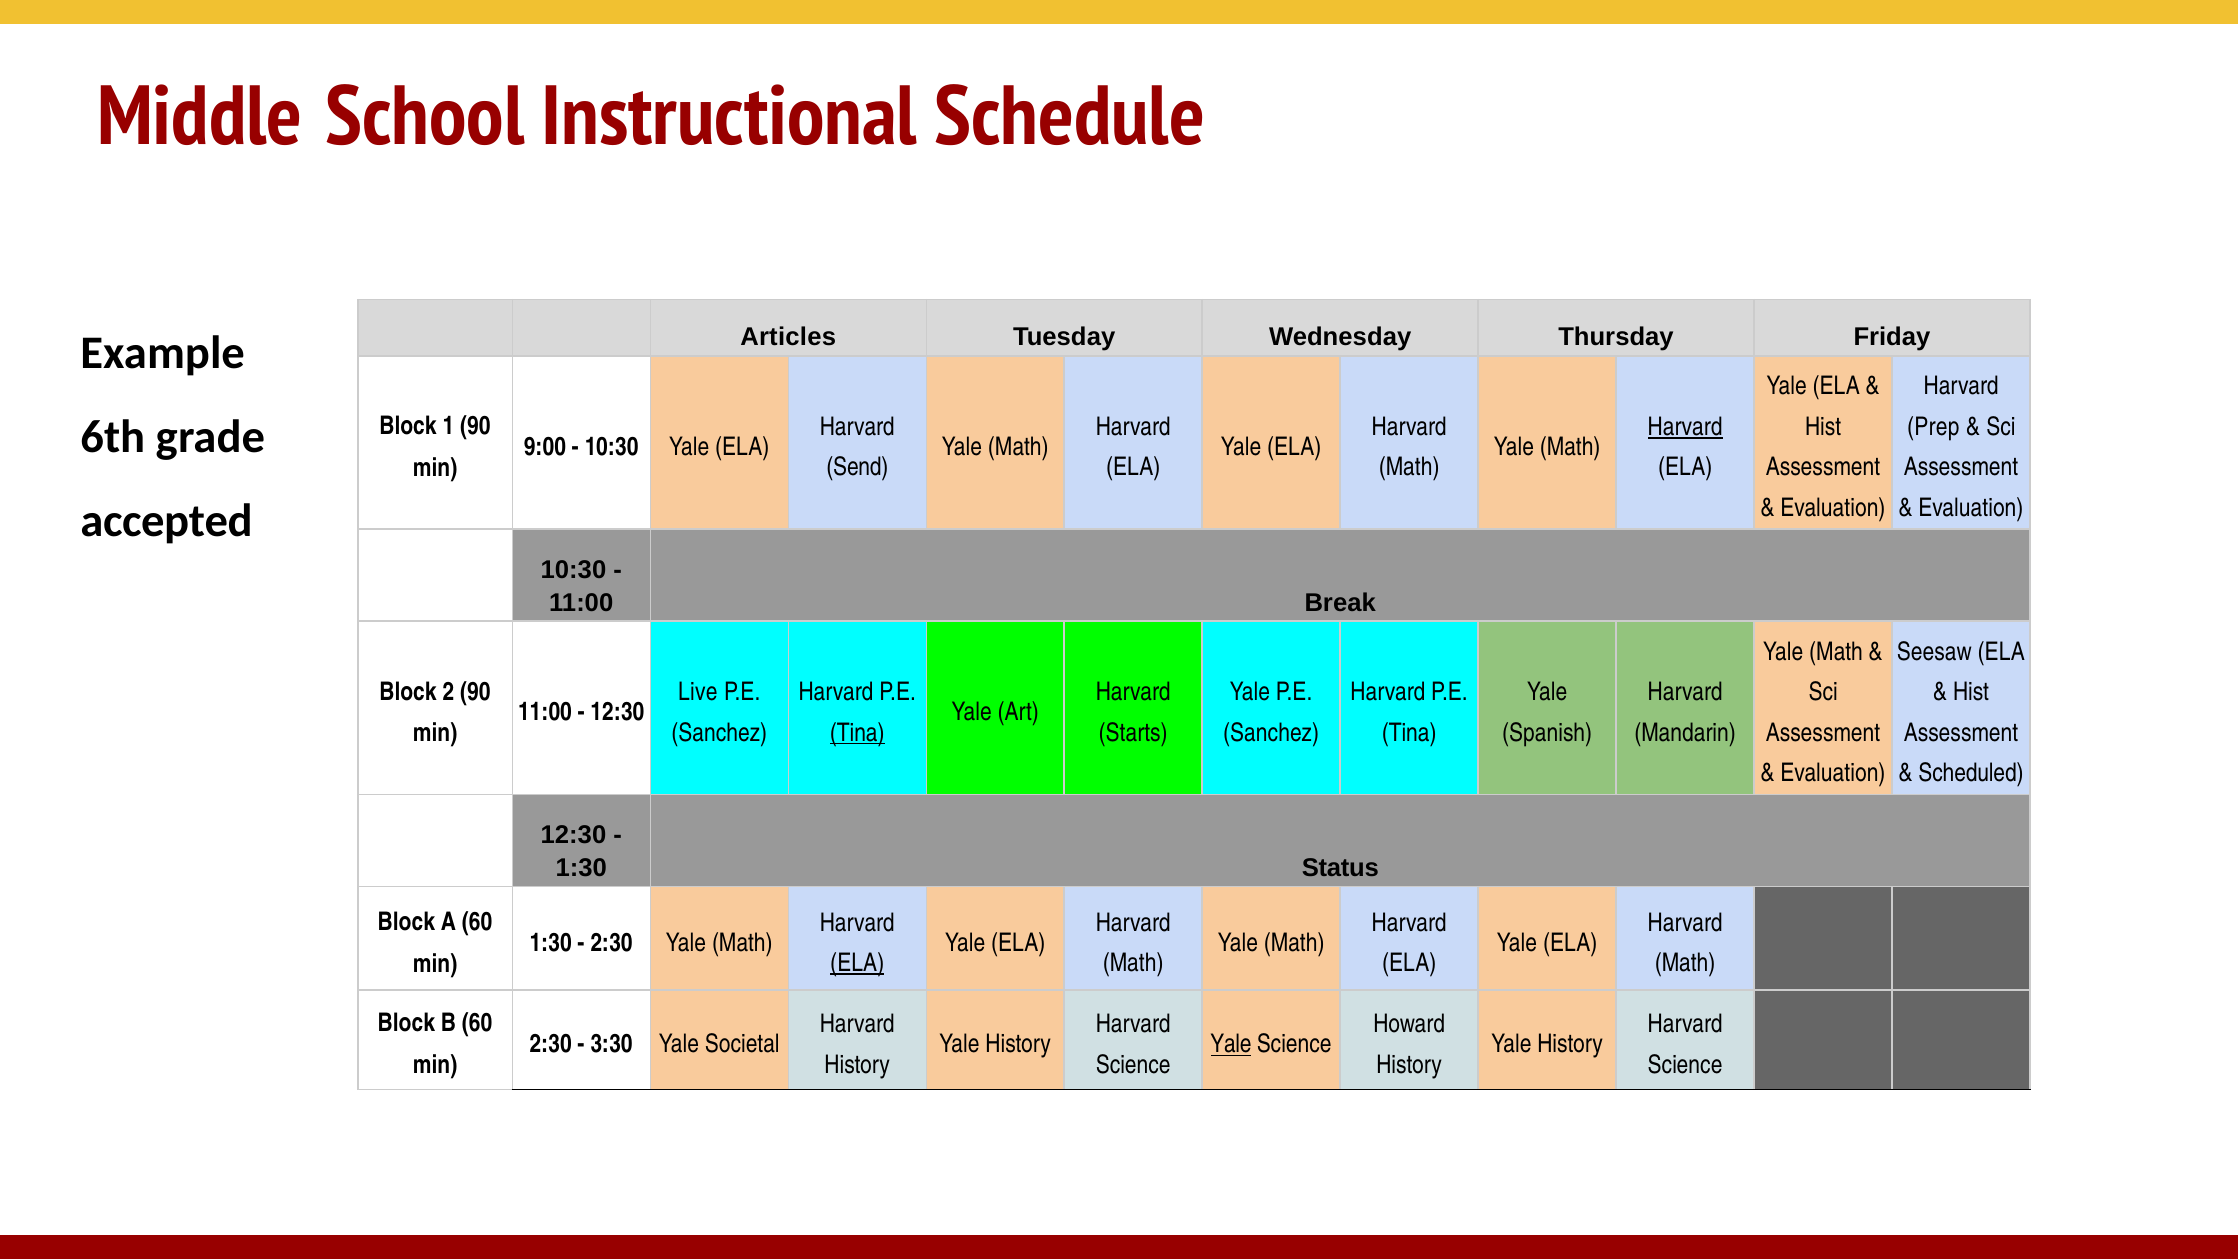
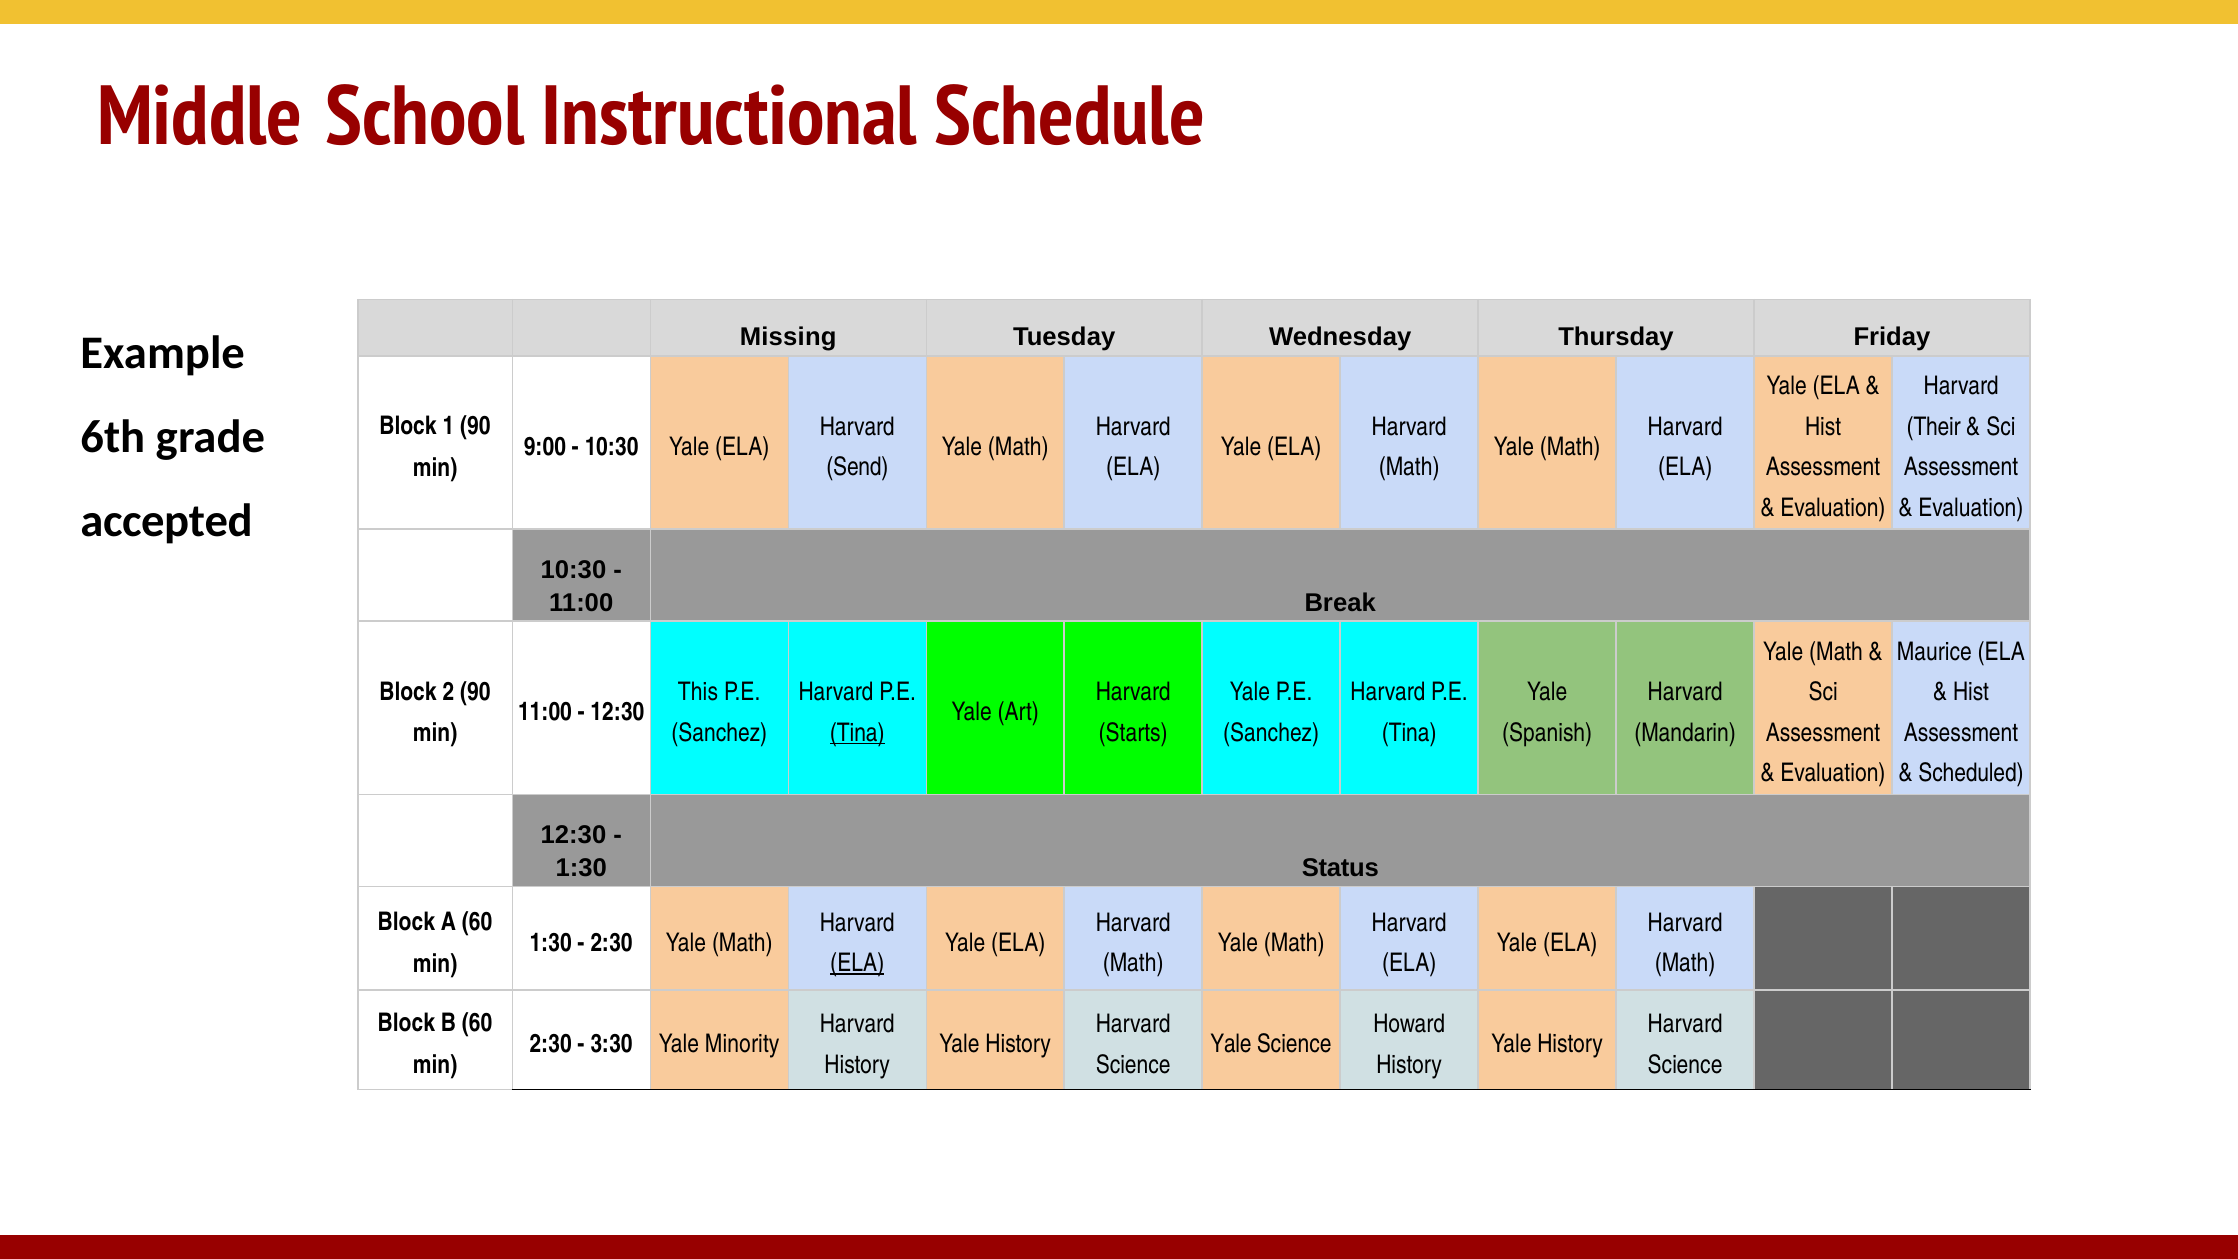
Articles: Articles -> Missing
Harvard at (1685, 427) underline: present -> none
Prep: Prep -> Their
Seesaw: Seesaw -> Maurice
Live: Live -> This
Yale at (1231, 1044) underline: present -> none
Societal: Societal -> Minority
